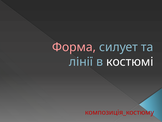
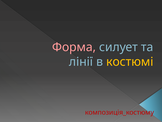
костюмі colour: white -> yellow
